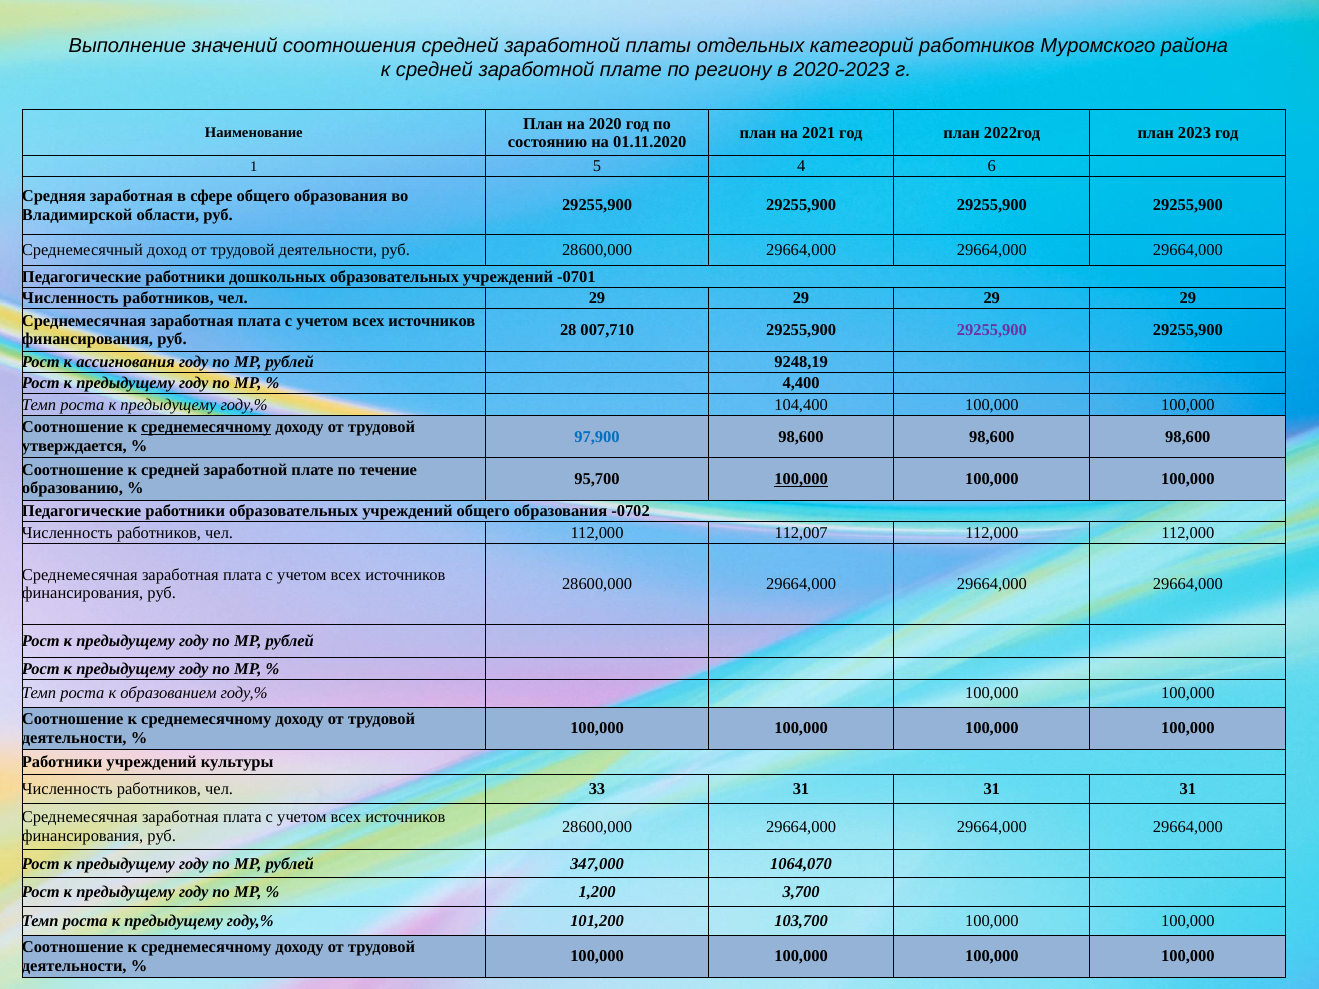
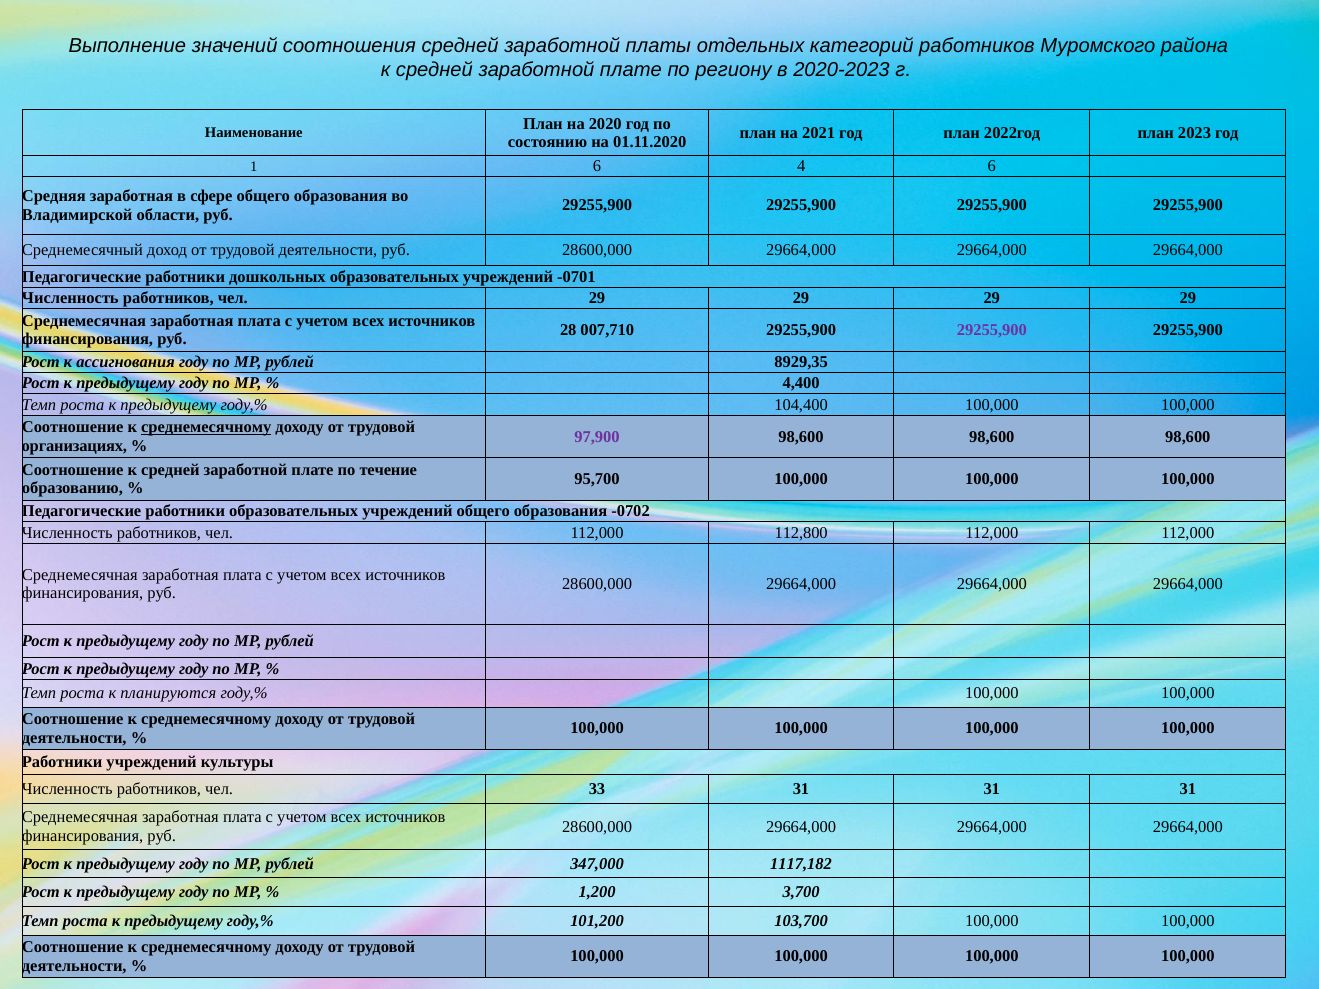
1 5: 5 -> 6
9248,19: 9248,19 -> 8929,35
97,900 colour: blue -> purple
утверждается: утверждается -> организациях
100,000 at (801, 479) underline: present -> none
112,007: 112,007 -> 112,800
образованием: образованием -> планируются
1064,070: 1064,070 -> 1117,182
